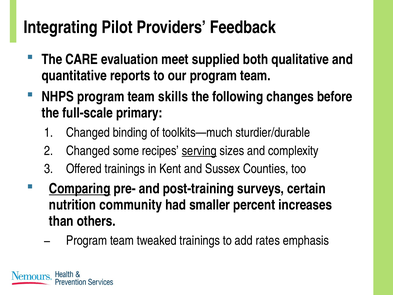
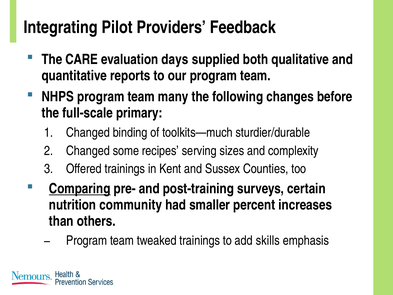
meet: meet -> days
skills: skills -> many
serving underline: present -> none
rates: rates -> skills
